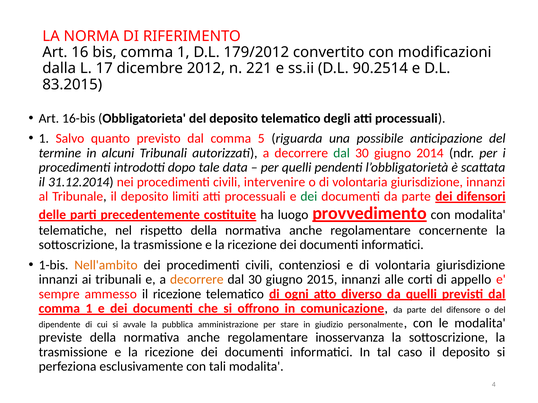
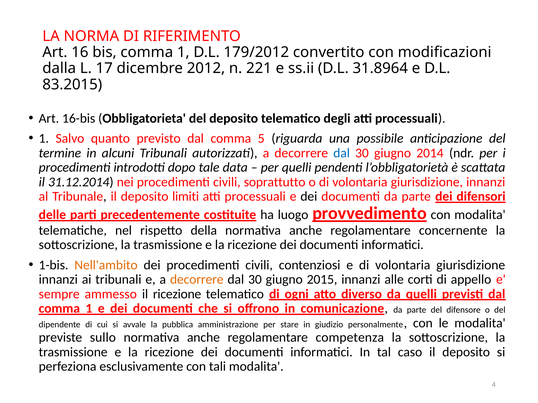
90.2514: 90.2514 -> 31.8964
dal at (342, 153) colour: green -> blue
intervenire: intervenire -> soprattutto
dei at (309, 197) colour: green -> black
previste della: della -> sullo
inosservanza: inosservanza -> competenza
